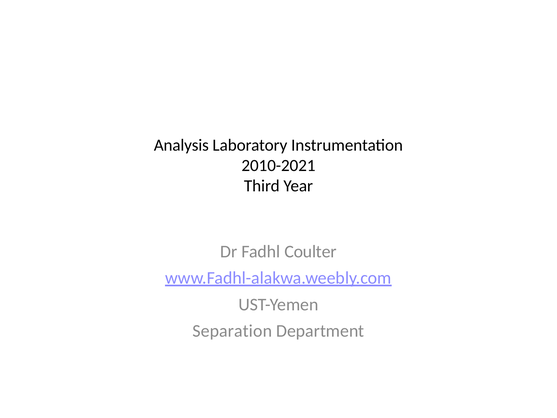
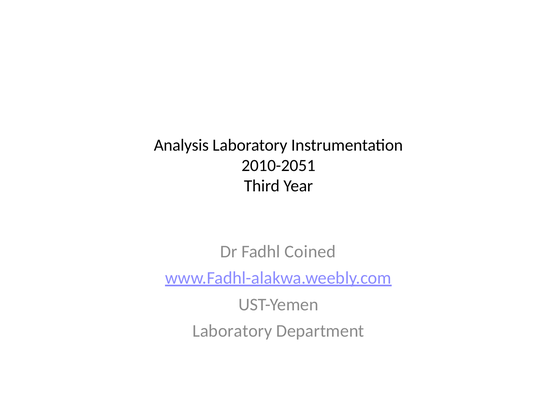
2010-2021: 2010-2021 -> 2010-2051
Coulter: Coulter -> Coined
Separation at (232, 331): Separation -> Laboratory
